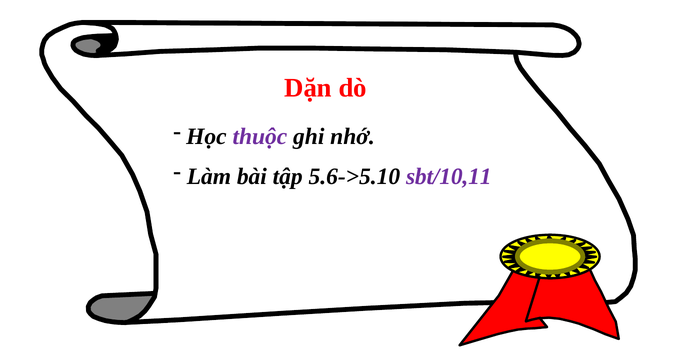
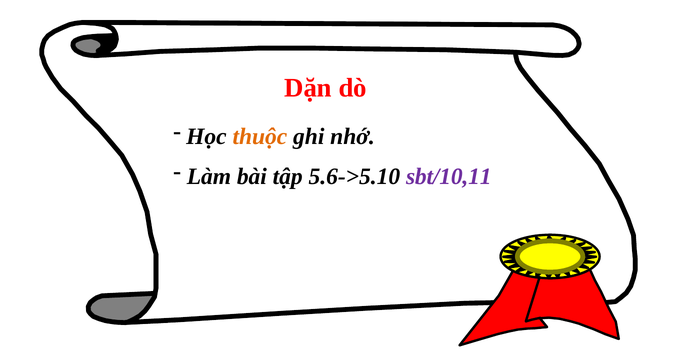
thuộc colour: purple -> orange
